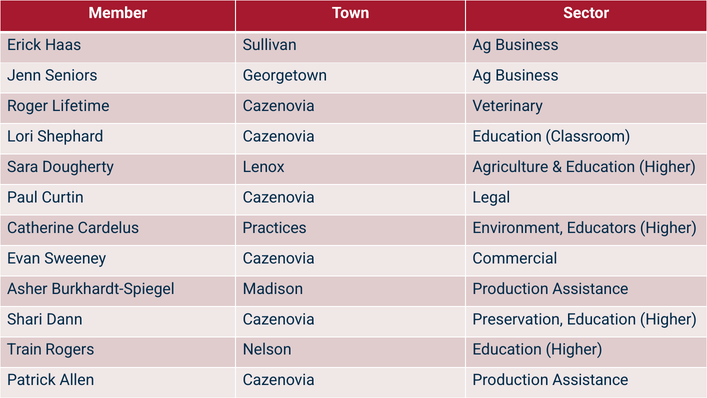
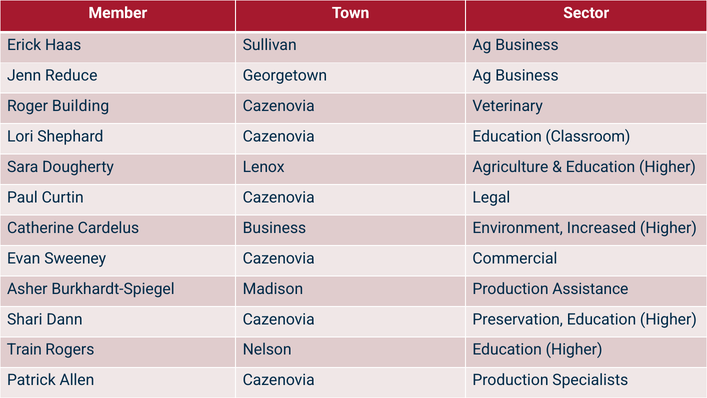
Seniors: Seniors -> Reduce
Lifetime: Lifetime -> Building
Cardelus Practices: Practices -> Business
Educators: Educators -> Increased
Cazenovia Production Assistance: Assistance -> Specialists
